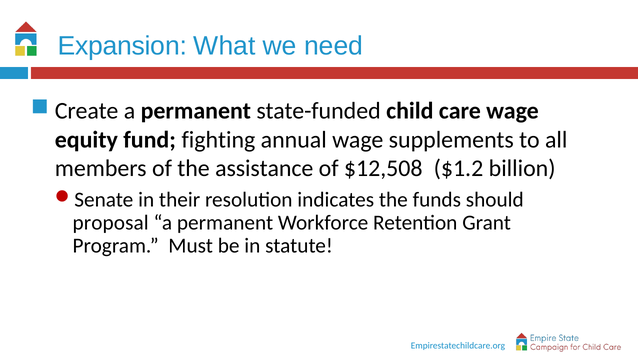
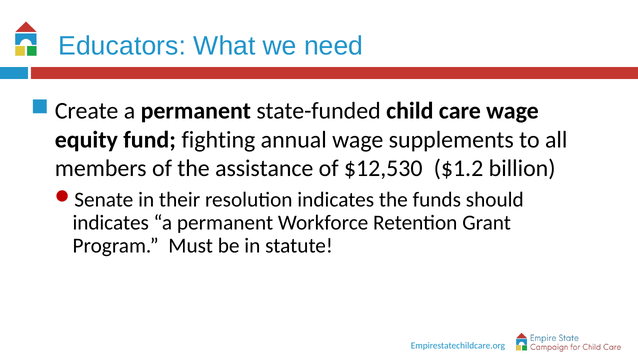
Expansion: Expansion -> Educators
$12,508: $12,508 -> $12,530
proposal at (111, 223): proposal -> indicates
